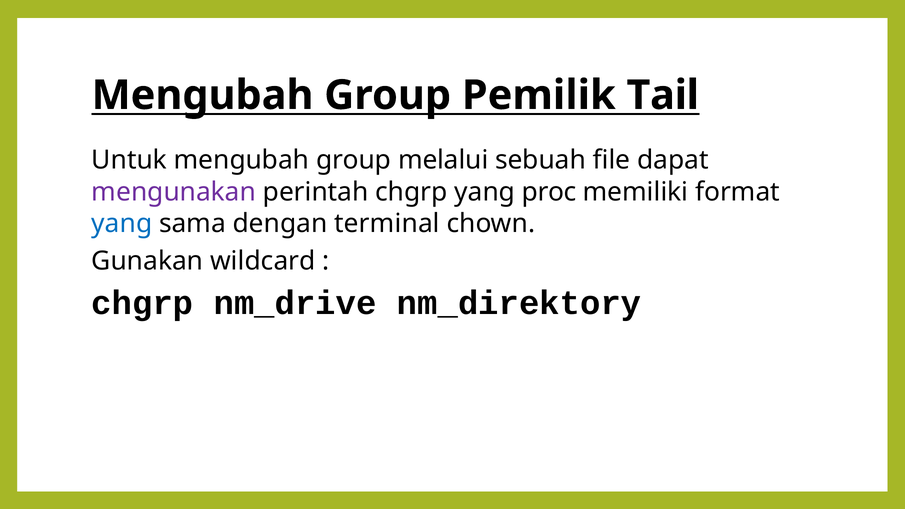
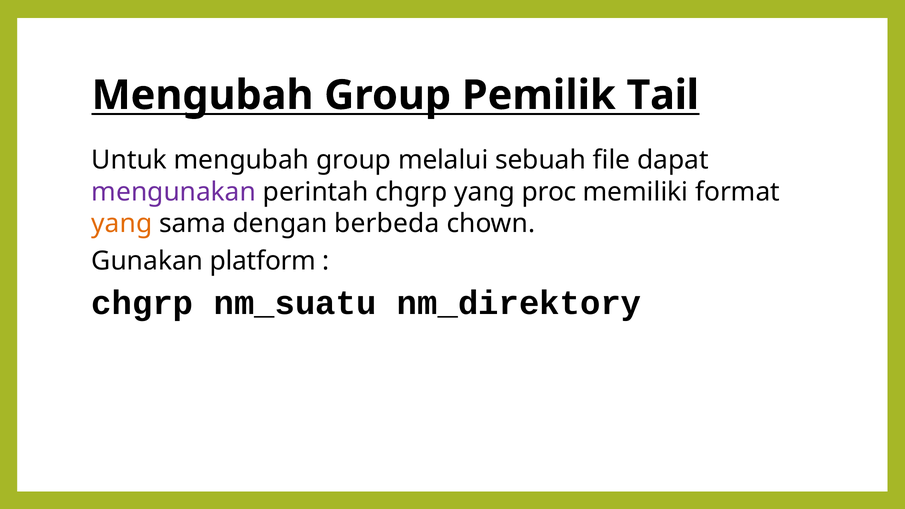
yang at (122, 224) colour: blue -> orange
terminal: terminal -> berbeda
wildcard: wildcard -> platform
nm_drive: nm_drive -> nm_suatu
